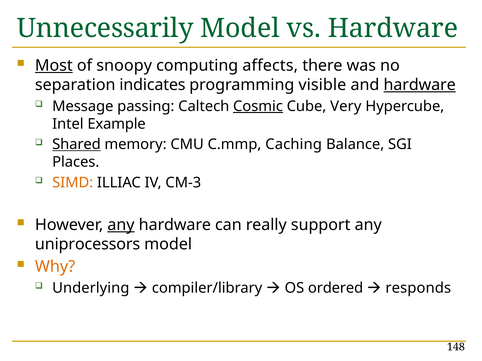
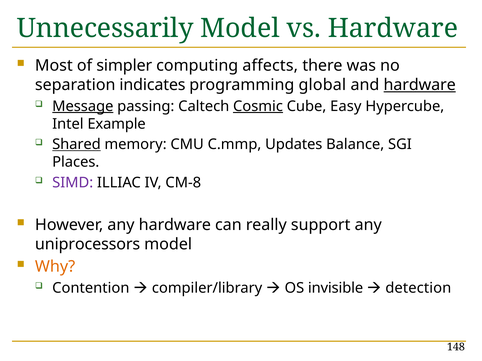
Most underline: present -> none
snoopy: snoopy -> simpler
visible: visible -> global
Message underline: none -> present
Very: Very -> Easy
Caching: Caching -> Updates
SIMD colour: orange -> purple
CM-3: CM-3 -> CM-8
any at (121, 225) underline: present -> none
Underlying: Underlying -> Contention
ordered: ordered -> invisible
responds: responds -> detection
